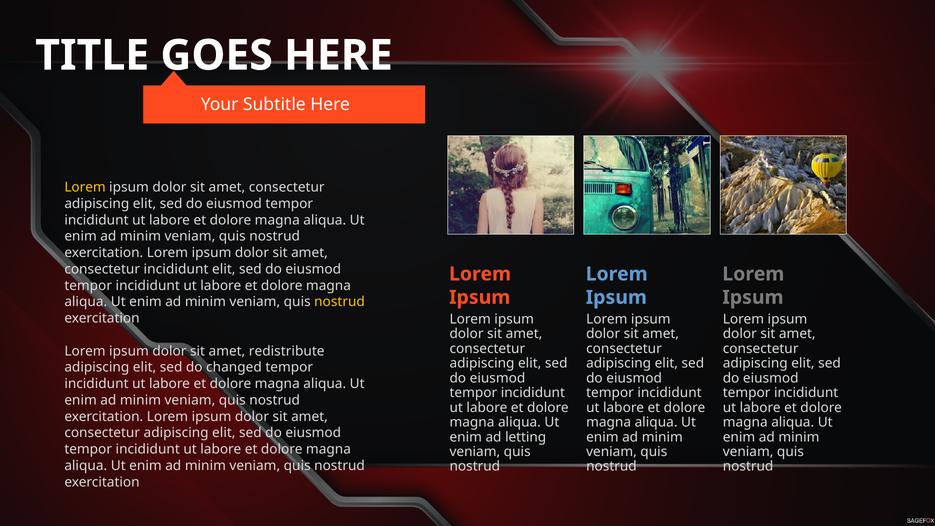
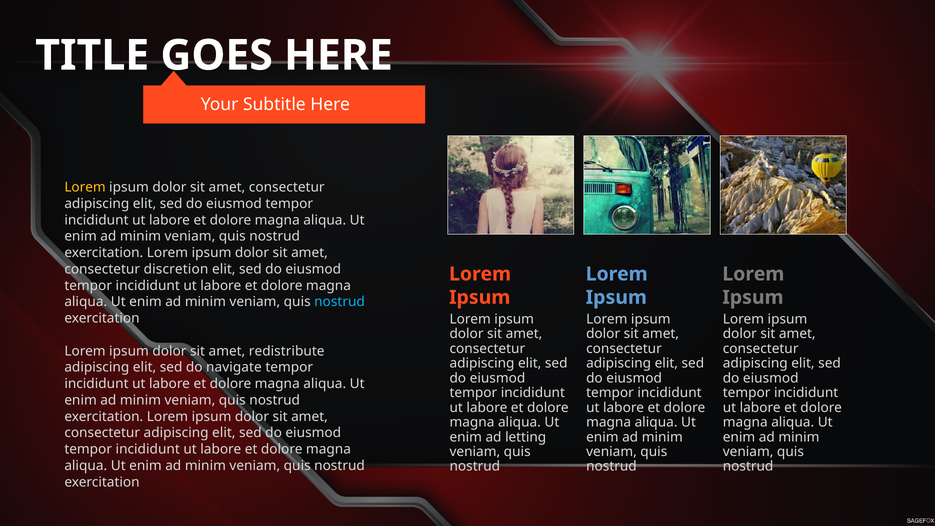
consectetur incididunt: incididunt -> discretion
nostrud at (340, 302) colour: yellow -> light blue
changed: changed -> navigate
